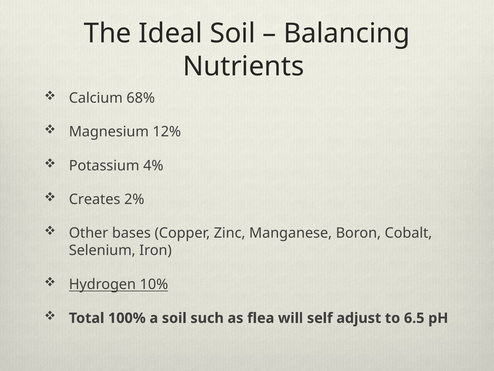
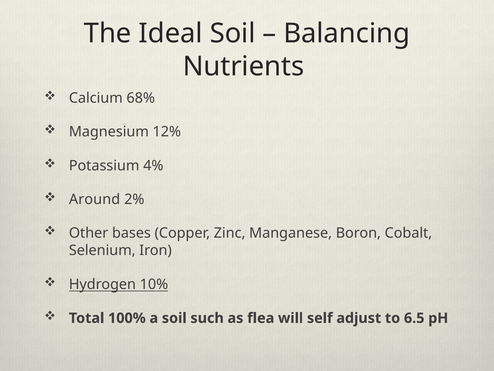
Creates: Creates -> Around
